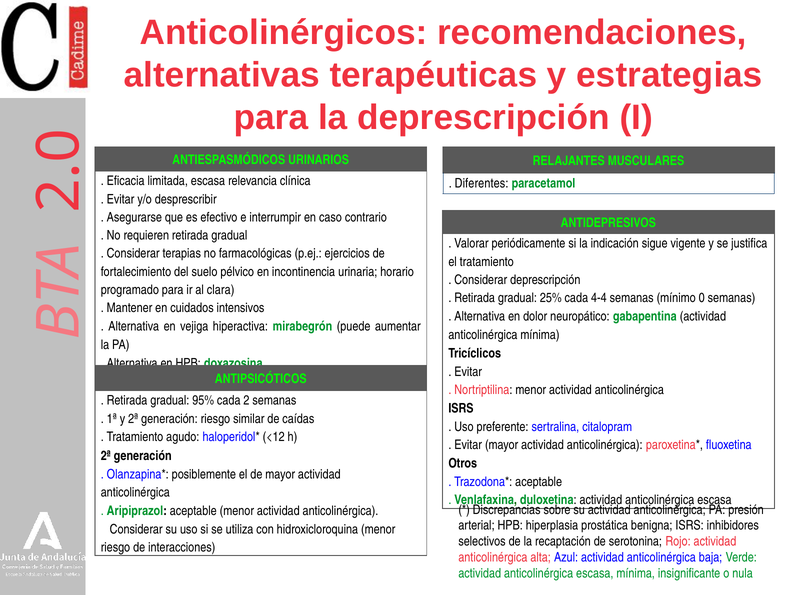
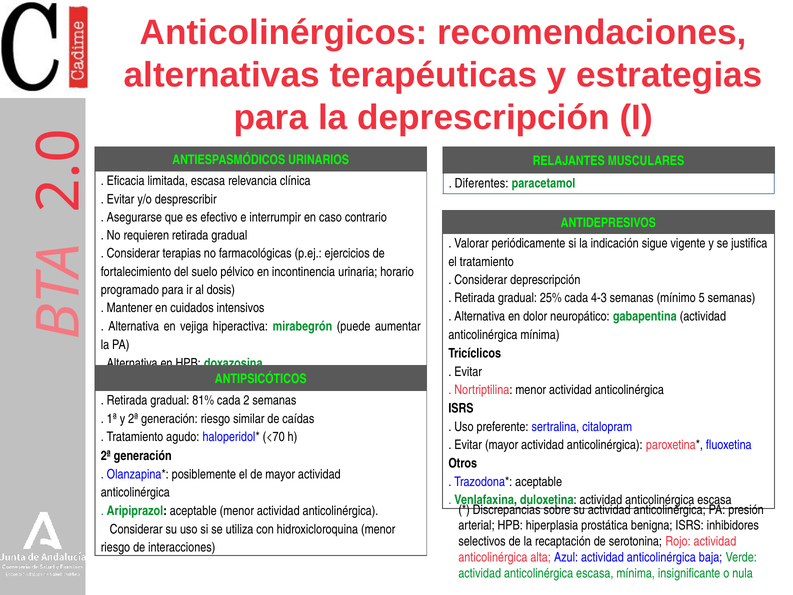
clara: clara -> dosis
4-4: 4-4 -> 4-3
mínimo 0: 0 -> 5
95%: 95% -> 81%
<12: <12 -> <70
